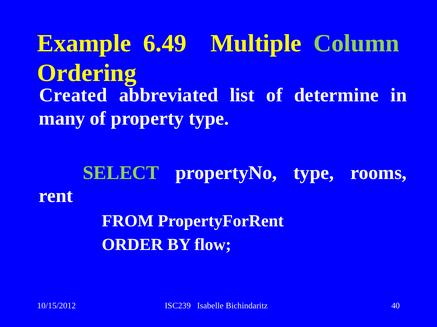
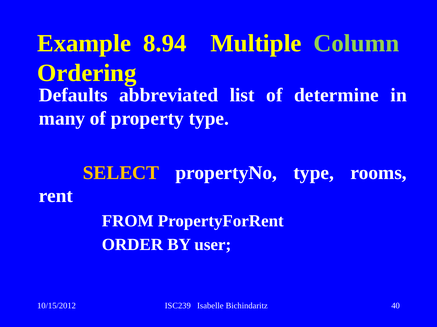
6.49: 6.49 -> 8.94
Created: Created -> Defaults
SELECT colour: light green -> yellow
flow: flow -> user
